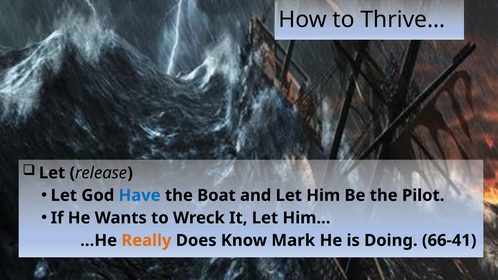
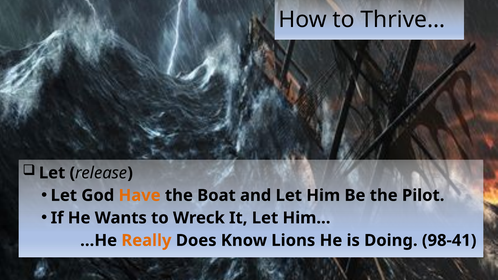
Have colour: blue -> orange
Mark: Mark -> Lions
66-41: 66-41 -> 98-41
